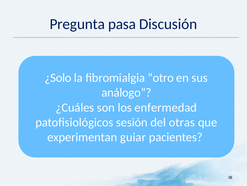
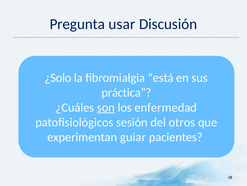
pasa: pasa -> usar
otro: otro -> está
análogo: análogo -> práctica
son underline: none -> present
otras: otras -> otros
